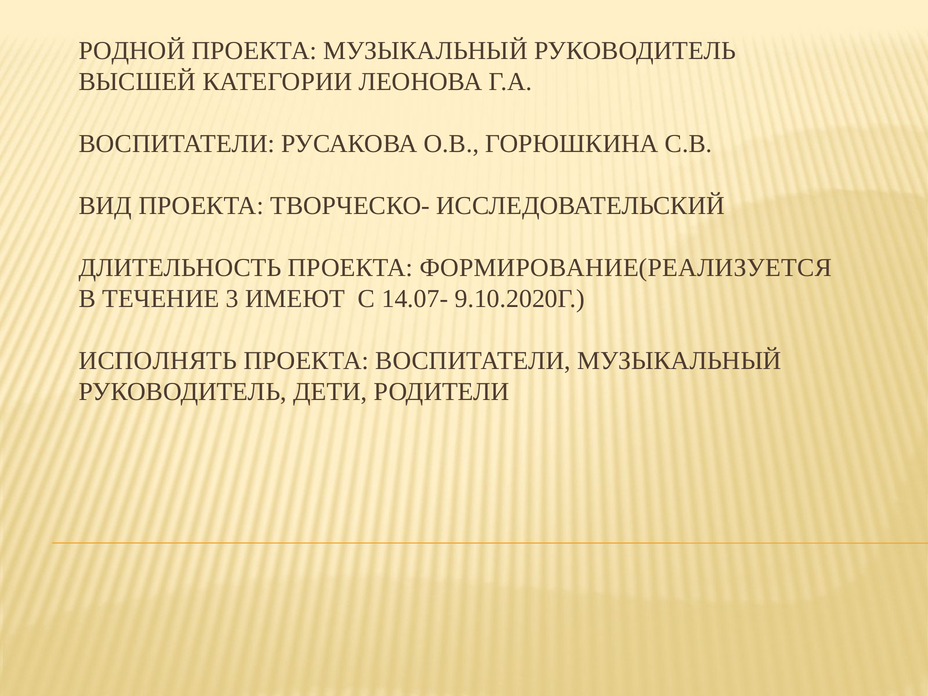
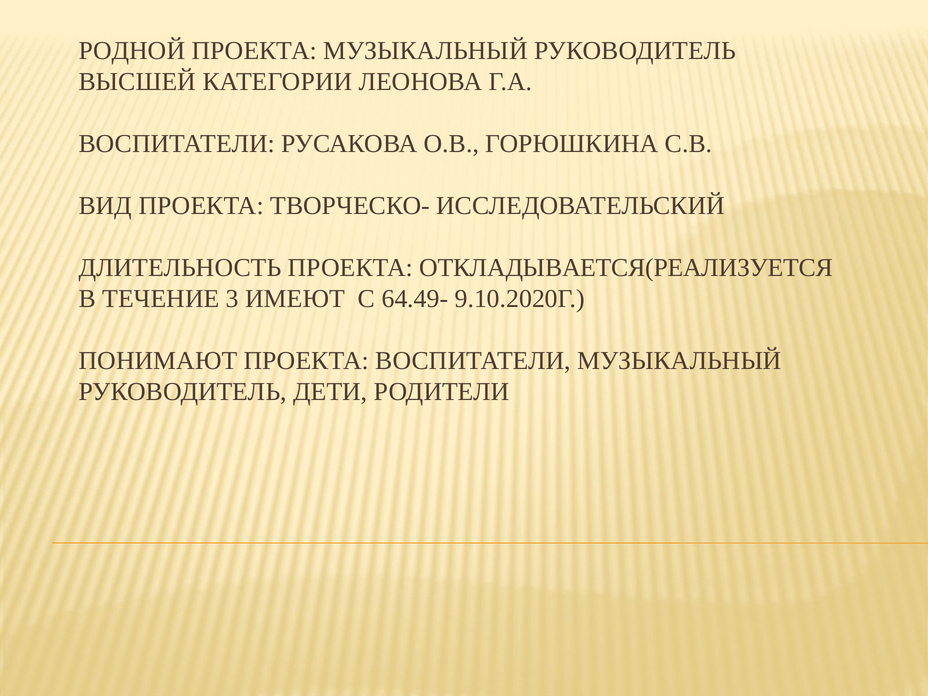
ФОРМИРОВАНИЕ(РЕАЛИЗУЕТСЯ: ФОРМИРОВАНИЕ(РЕАЛИЗУЕТСЯ -> ОТКЛАДЫВАЕТСЯ(РЕАЛИЗУЕТСЯ
14.07-: 14.07- -> 64.49-
ИСПОЛНЯТЬ: ИСПОЛНЯТЬ -> ПОНИМАЮТ
